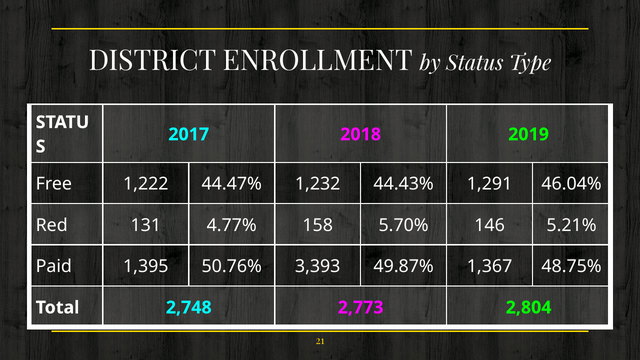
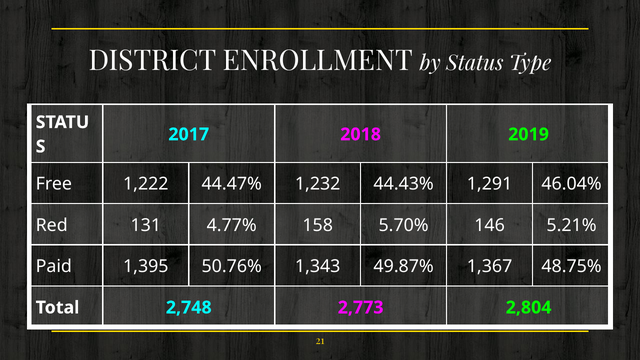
3,393: 3,393 -> 1,343
